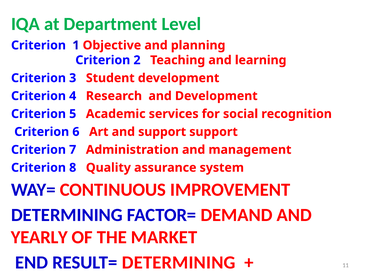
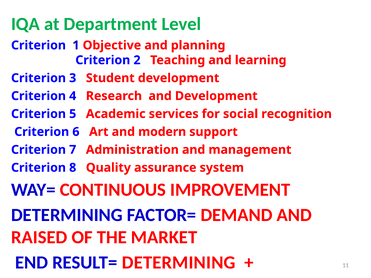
and support: support -> modern
YEARLY: YEARLY -> RAISED
